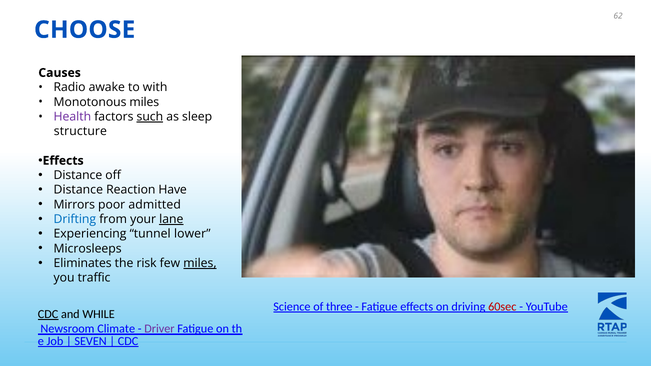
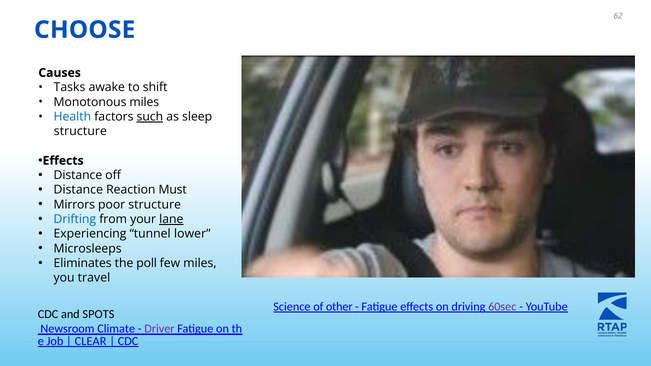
Radio: Radio -> Tasks
with: with -> shift
Health colour: purple -> blue
Have: Have -> Must
poor admitted: admitted -> structure
risk: risk -> poll
miles at (200, 263) underline: present -> none
traffic: traffic -> travel
three: three -> other
60sec colour: red -> purple
CDC at (48, 314) underline: present -> none
WHILE: WHILE -> SPOTS
SEVEN: SEVEN -> CLEAR
